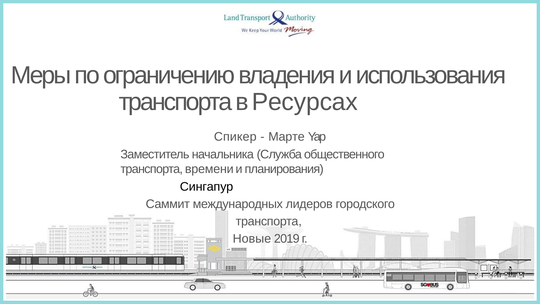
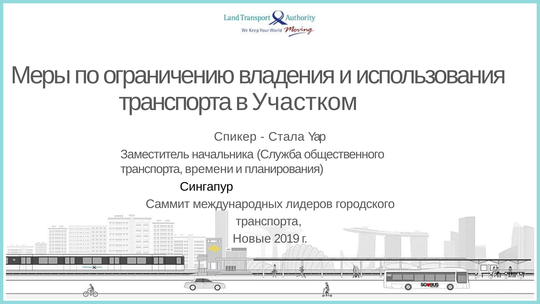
Ресурсах: Ресурсах -> Участком
Марте: Марте -> Стала
